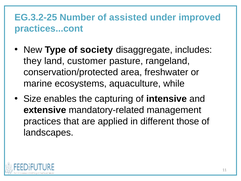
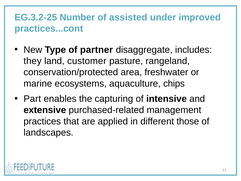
society: society -> partner
while: while -> chips
Size: Size -> Part
mandatory-related: mandatory-related -> purchased-related
